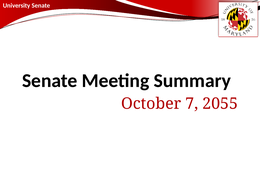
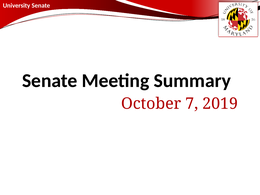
2055: 2055 -> 2019
